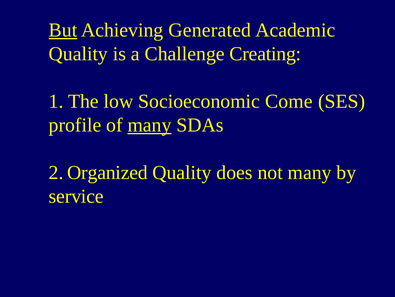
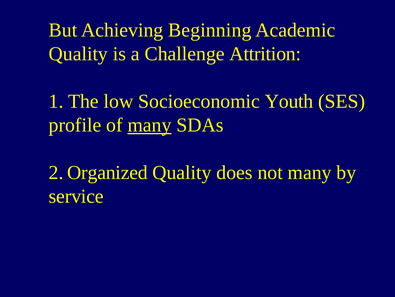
But underline: present -> none
Generated: Generated -> Beginning
Creating: Creating -> Attrition
Come: Come -> Youth
